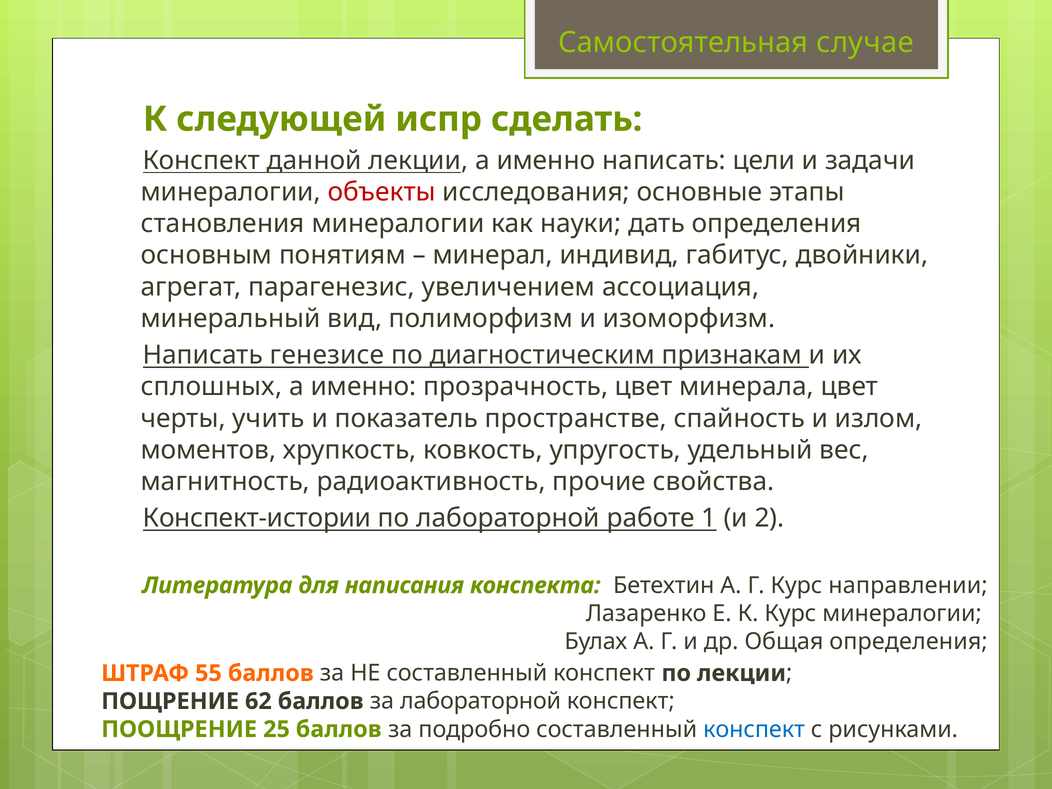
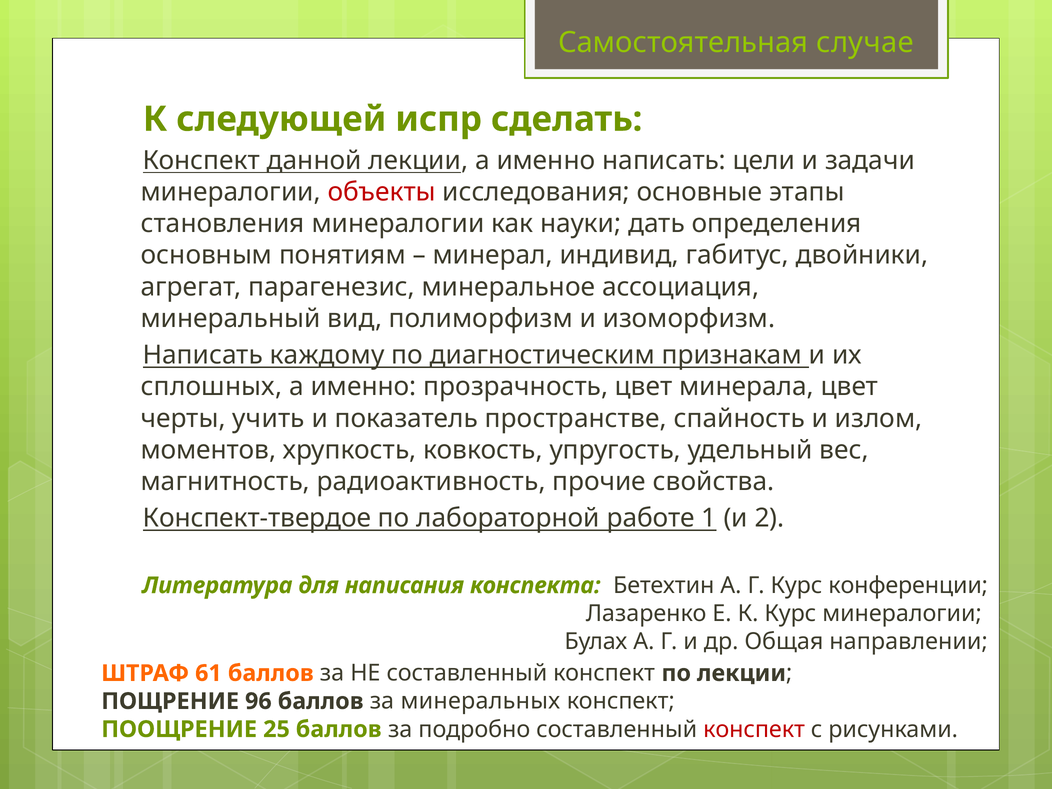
увеличением: увеличением -> минеральное
генезисе: генезисе -> каждому
Конспект-истории: Конспект-истории -> Конспект-твердое
направлении: направлении -> конференции
Общая определения: определения -> направлении
55: 55 -> 61
62: 62 -> 96
за лабораторной: лабораторной -> минеральных
конспект at (754, 729) colour: blue -> red
